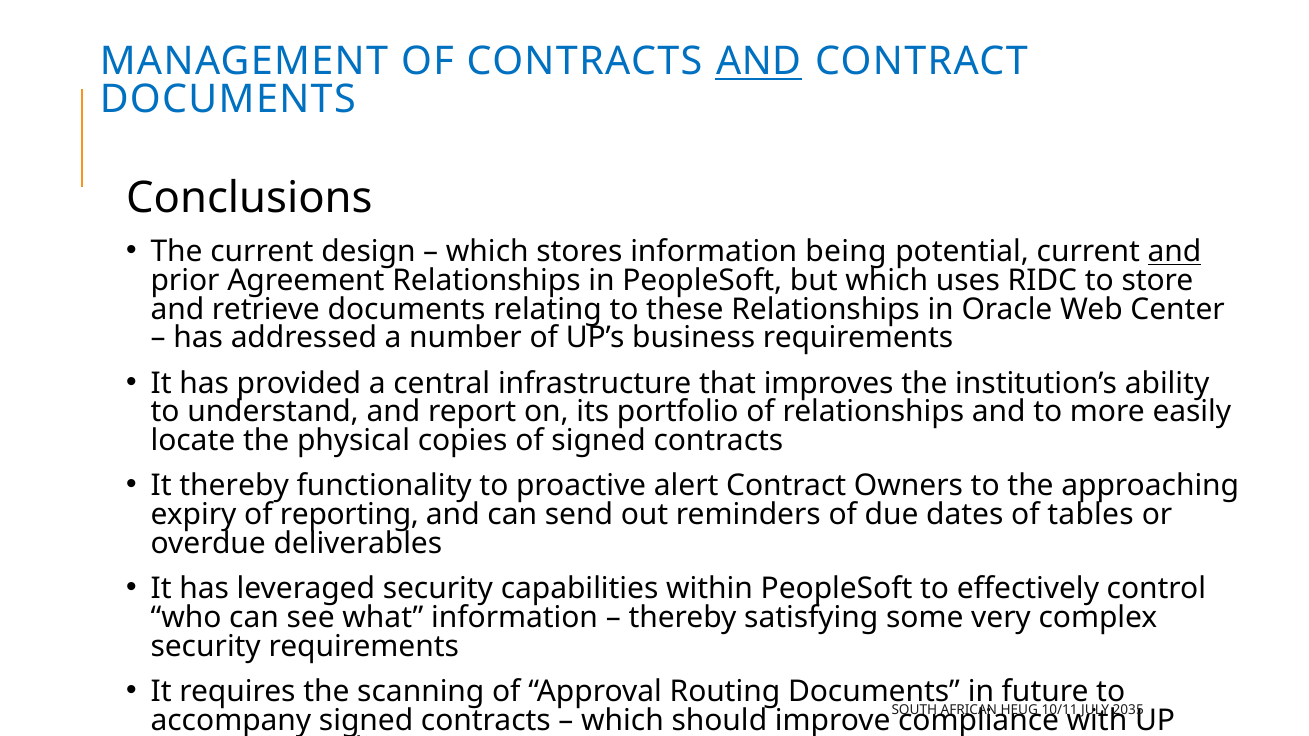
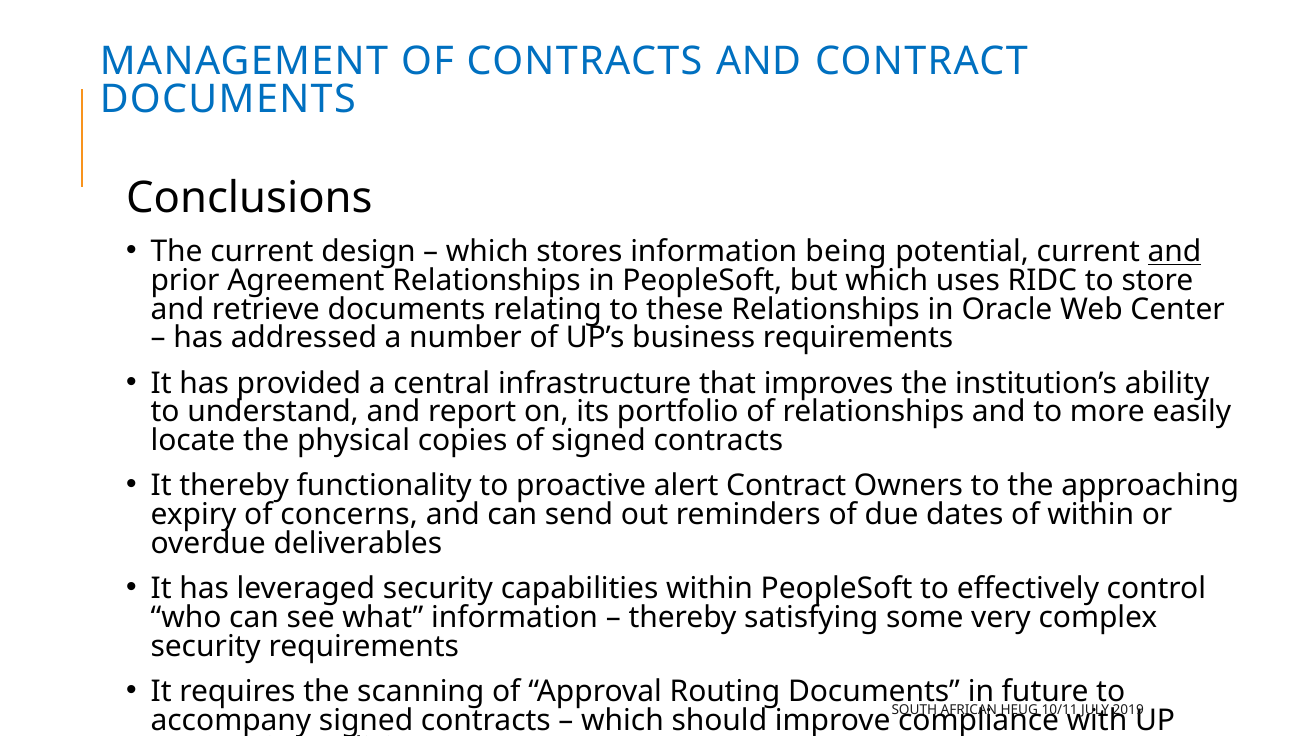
AND at (759, 62) underline: present -> none
reporting: reporting -> concerns
of tables: tables -> within
2035: 2035 -> 2019
